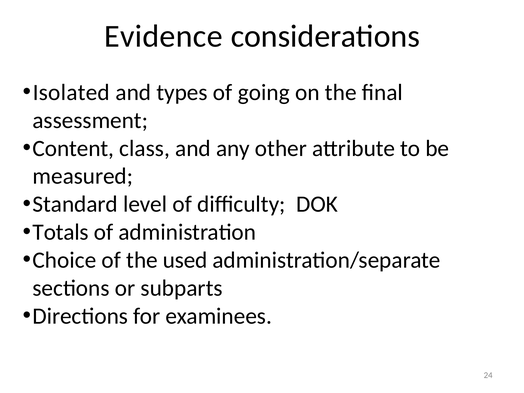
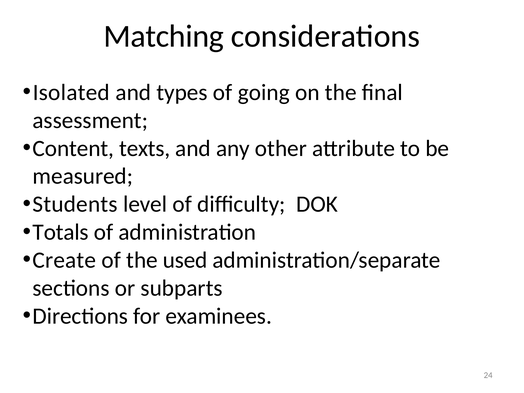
Evidence: Evidence -> Matching
class: class -> texts
Standard: Standard -> Students
Choice: Choice -> Create
